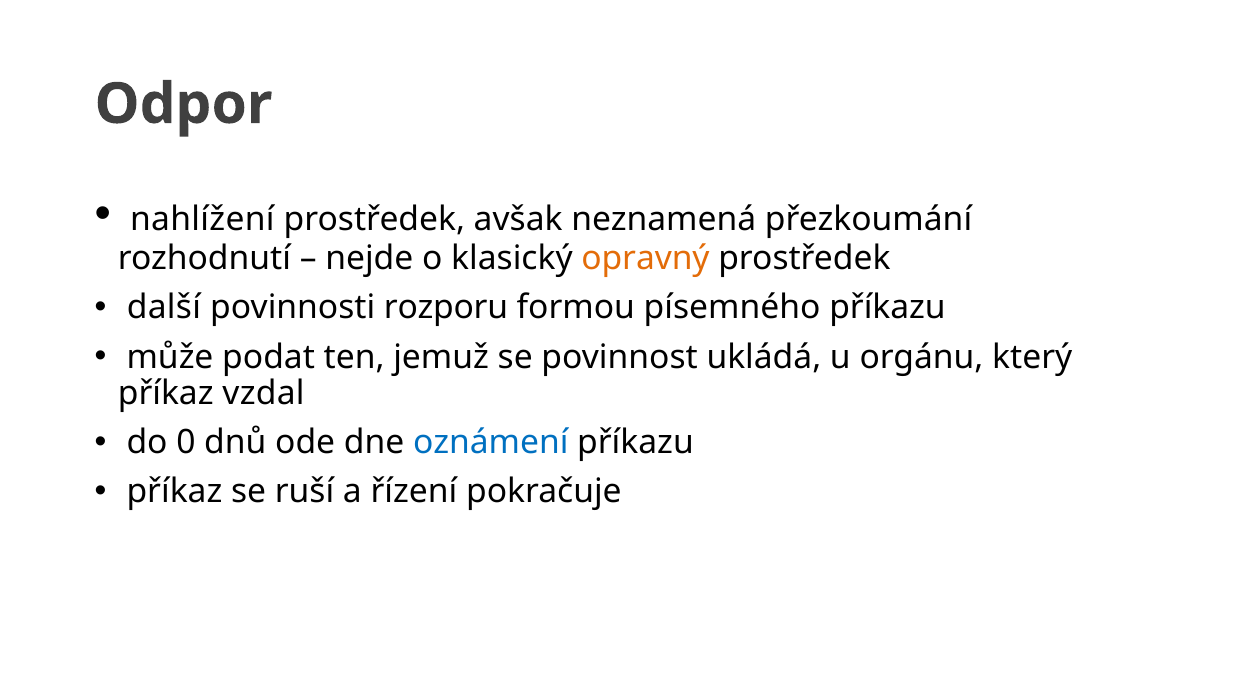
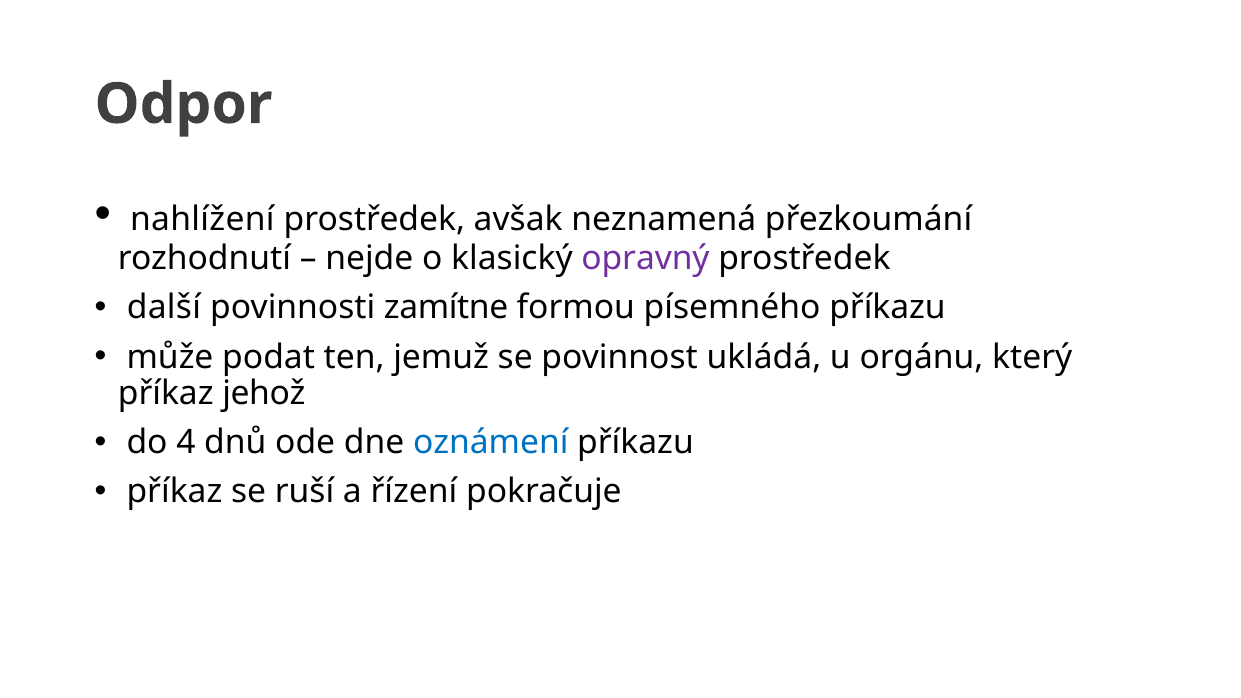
opravný colour: orange -> purple
rozporu: rozporu -> zamítne
vzdal: vzdal -> jehož
0: 0 -> 4
